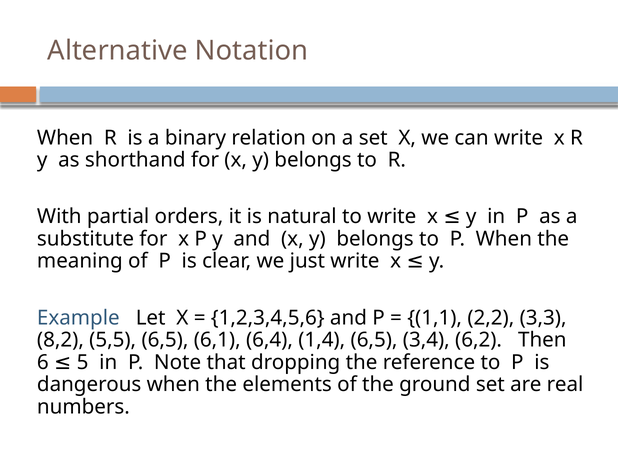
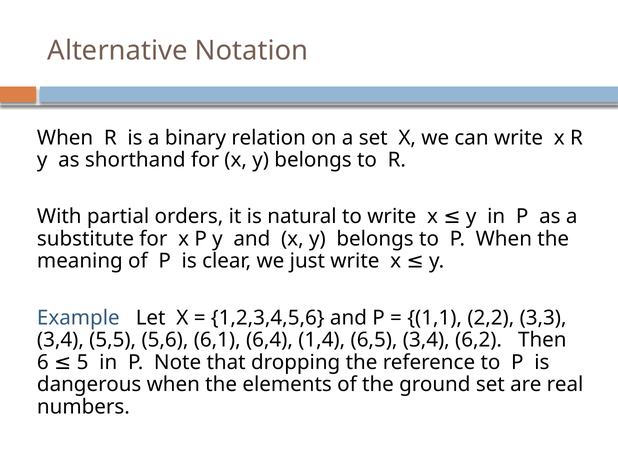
8,2 at (60, 340): 8,2 -> 3,4
5,5 6,5: 6,5 -> 5,6
